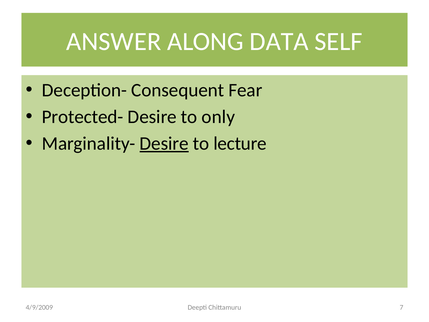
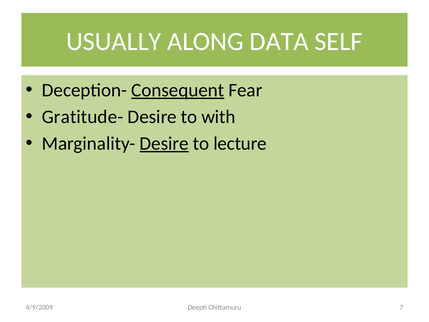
ANSWER: ANSWER -> USUALLY
Consequent underline: none -> present
Protected-: Protected- -> Gratitude-
only: only -> with
